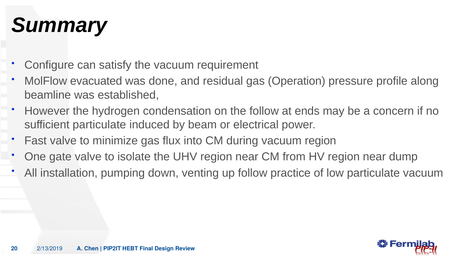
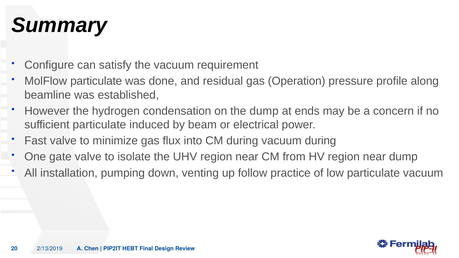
MolFlow evacuated: evacuated -> particulate
the follow: follow -> dump
vacuum region: region -> during
